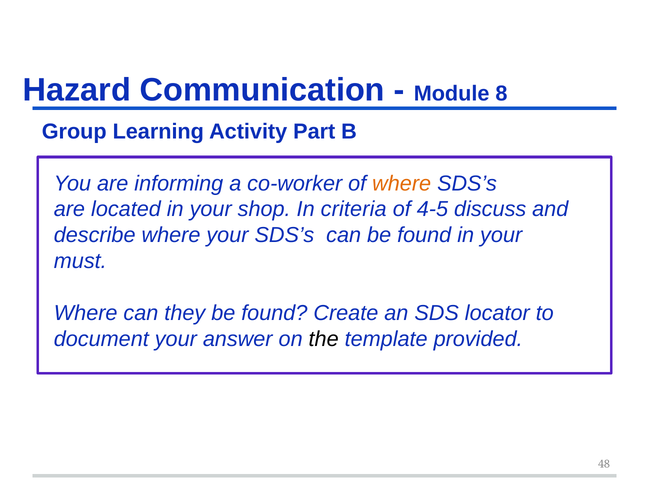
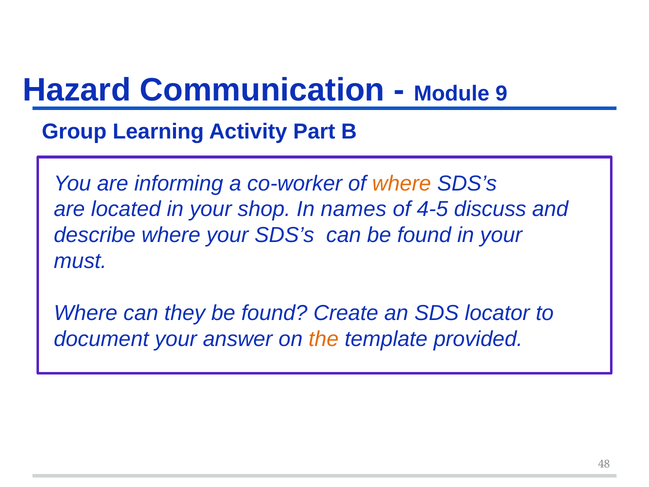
8: 8 -> 9
criteria: criteria -> names
the colour: black -> orange
